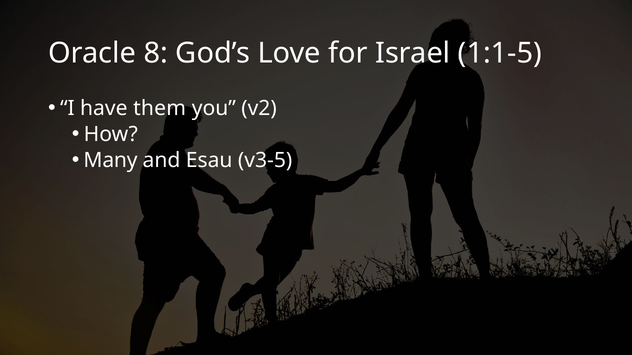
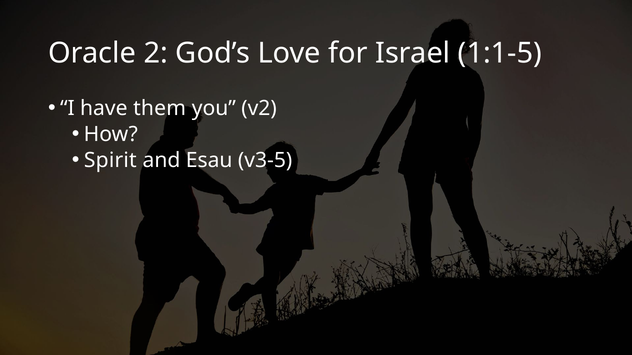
8: 8 -> 2
Many: Many -> Spirit
